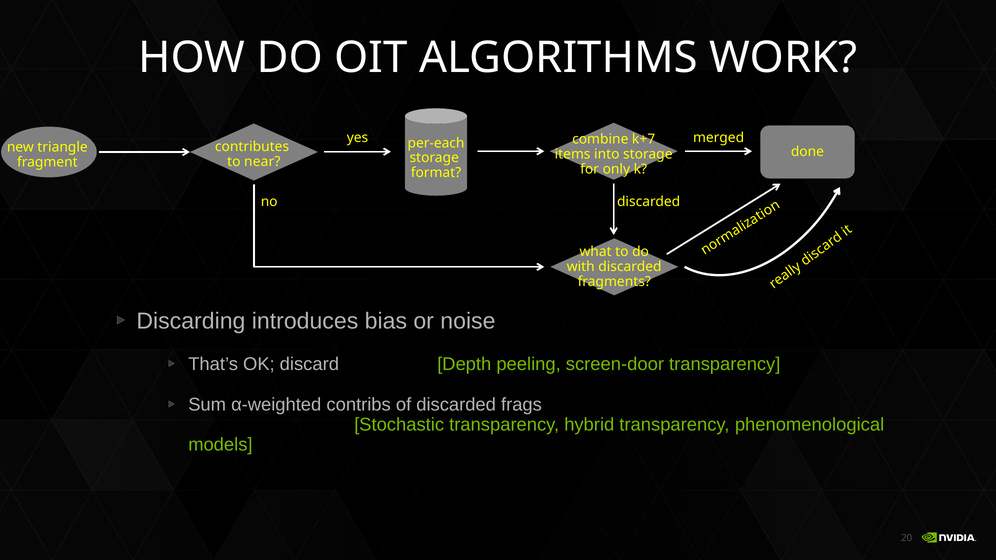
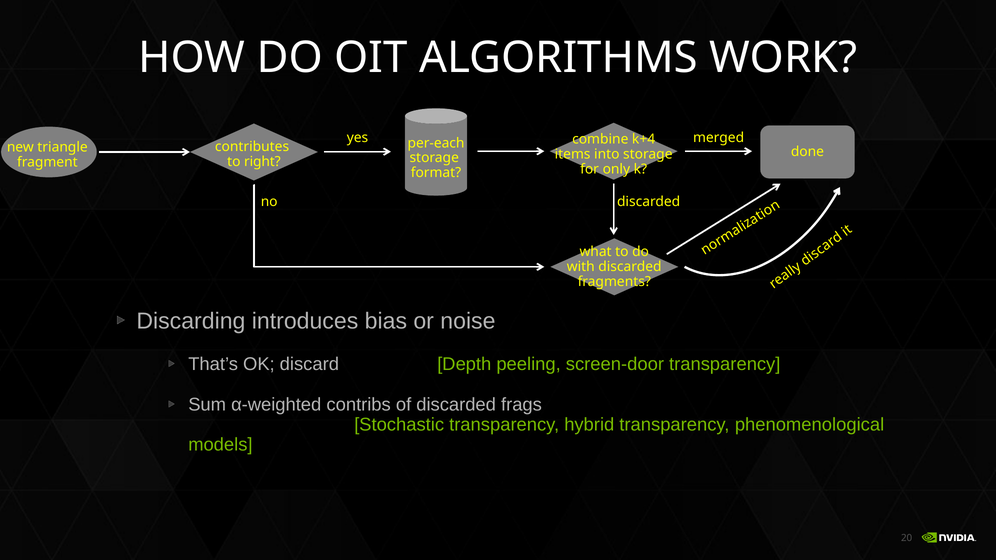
k+7: k+7 -> k+4
near: near -> right
